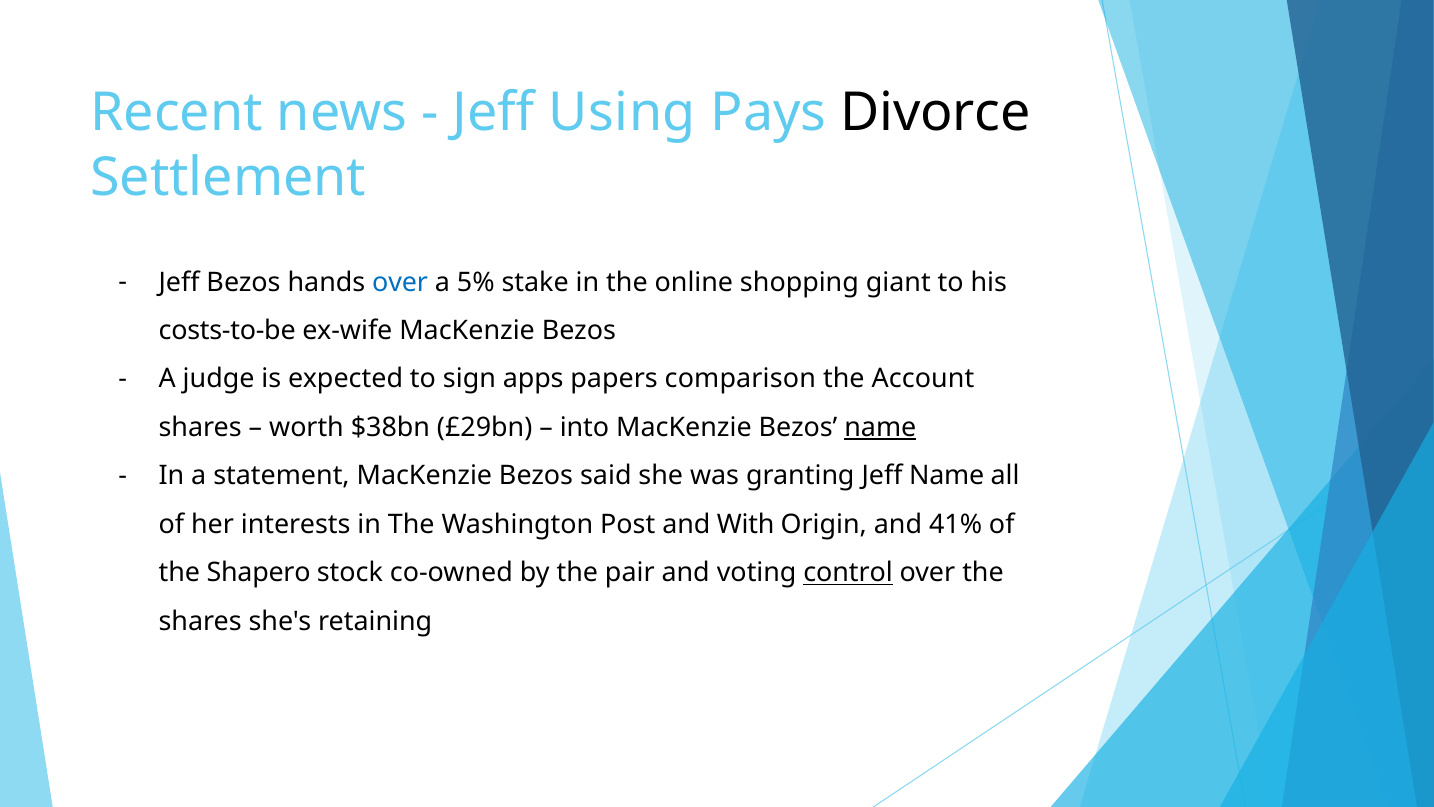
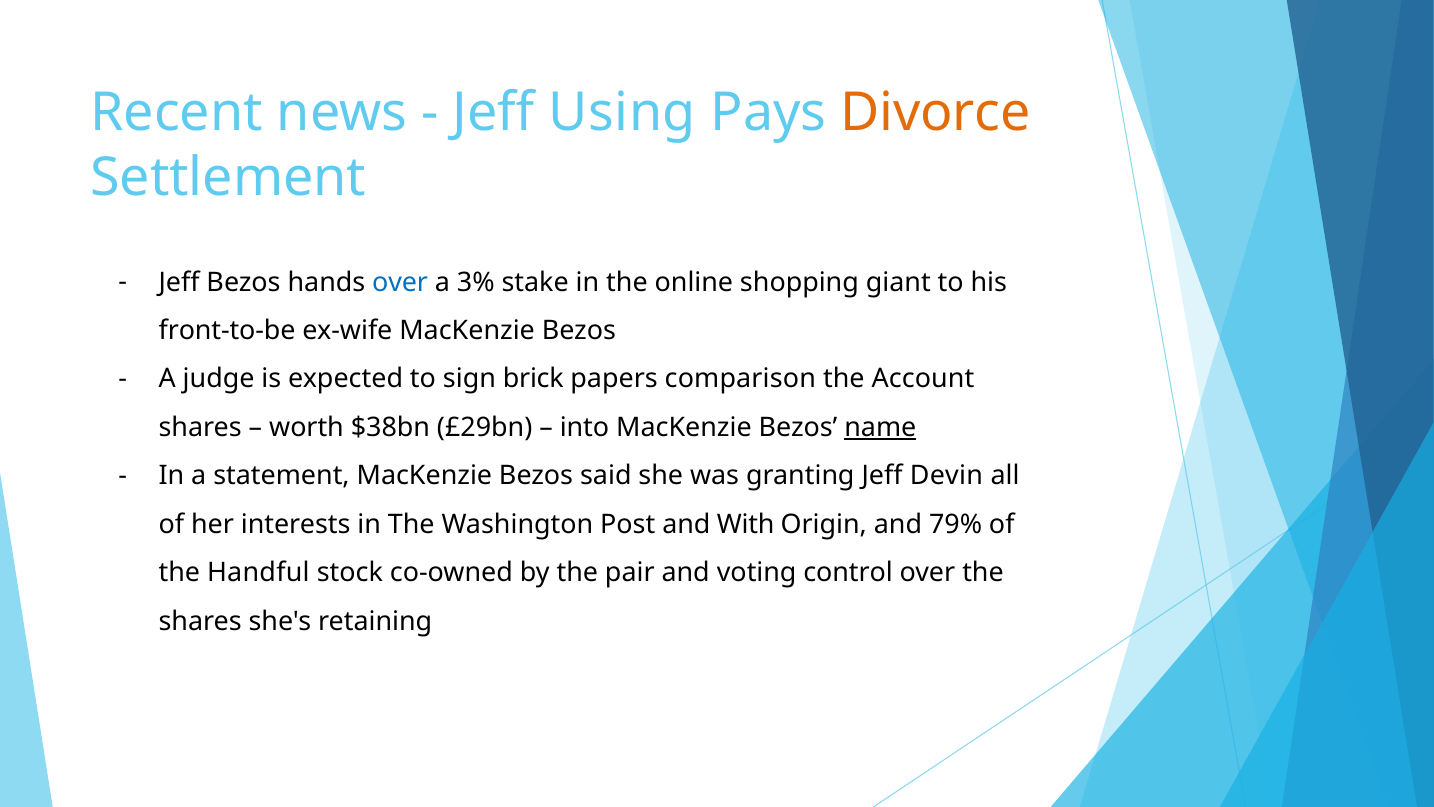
Divorce colour: black -> orange
5%: 5% -> 3%
costs-to-be: costs-to-be -> front-to-be
apps: apps -> brick
Jeff Name: Name -> Devin
41%: 41% -> 79%
Shapero: Shapero -> Handful
control underline: present -> none
